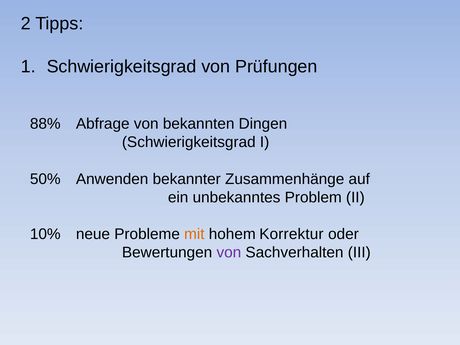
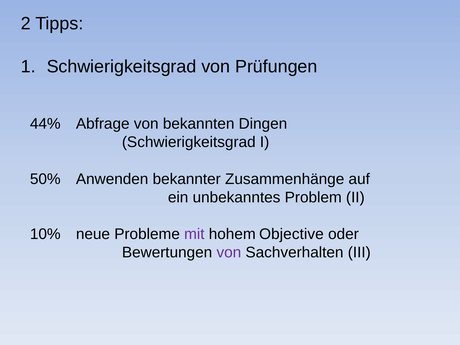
88%: 88% -> 44%
mit colour: orange -> purple
Korrektur: Korrektur -> Objective
